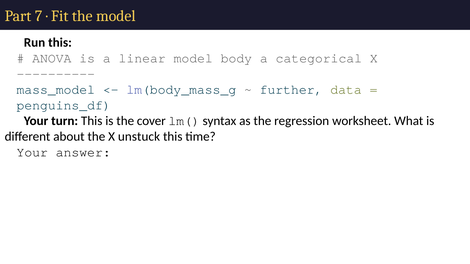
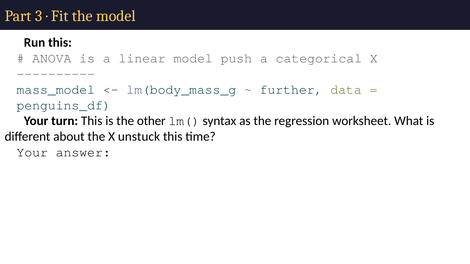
7: 7 -> 3
body: body -> push
cover: cover -> other
